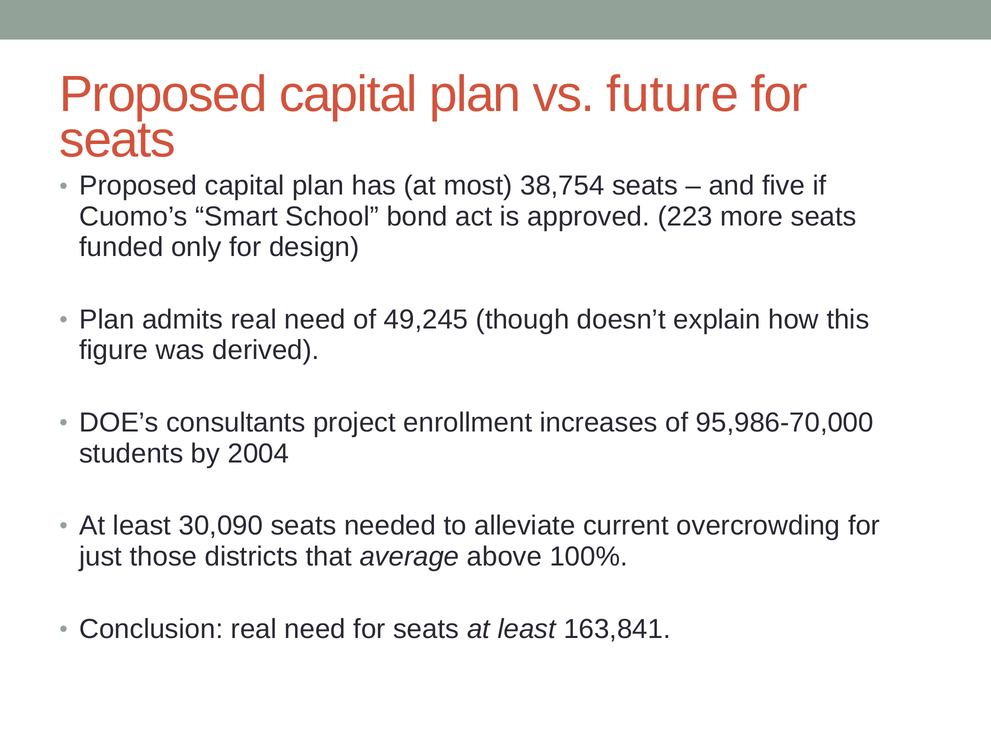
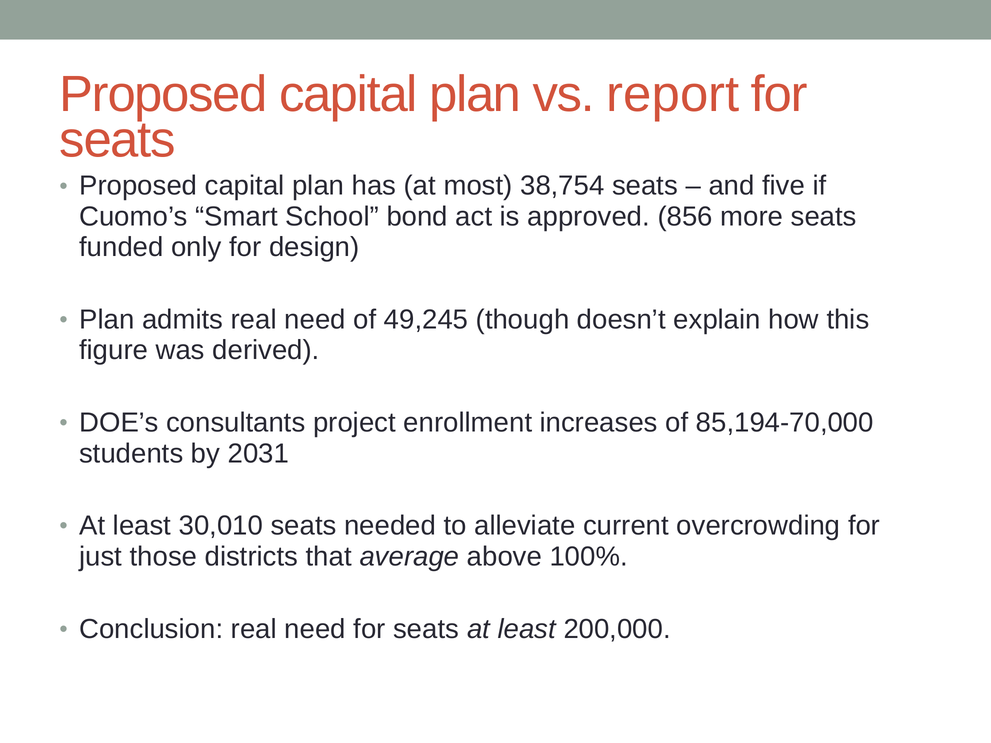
future: future -> report
223: 223 -> 856
95,986-70,000: 95,986-70,000 -> 85,194-70,000
2004: 2004 -> 2031
30,090: 30,090 -> 30,010
163,841: 163,841 -> 200,000
